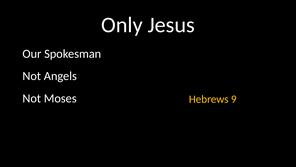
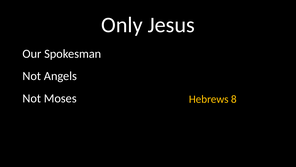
9: 9 -> 8
